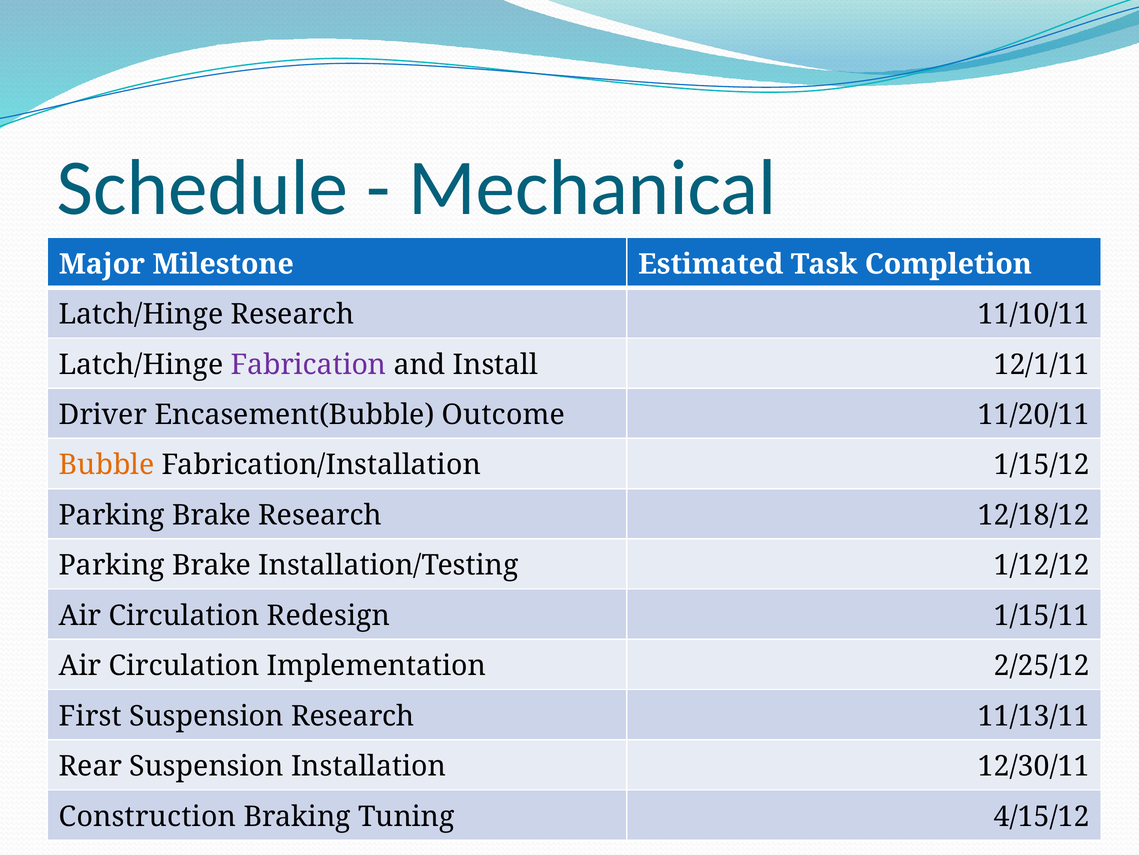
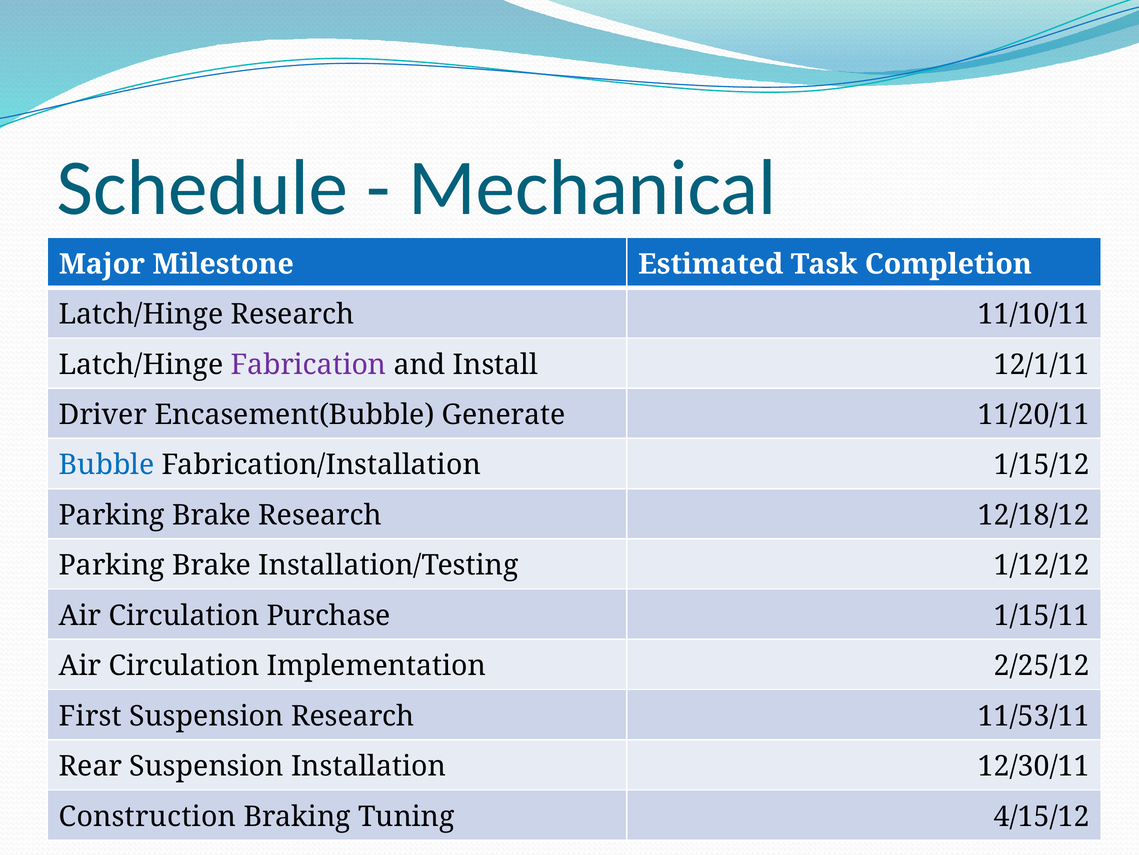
Outcome: Outcome -> Generate
Bubble colour: orange -> blue
Redesign: Redesign -> Purchase
11/13/11: 11/13/11 -> 11/53/11
